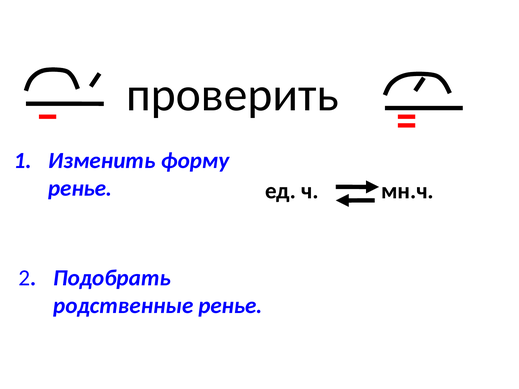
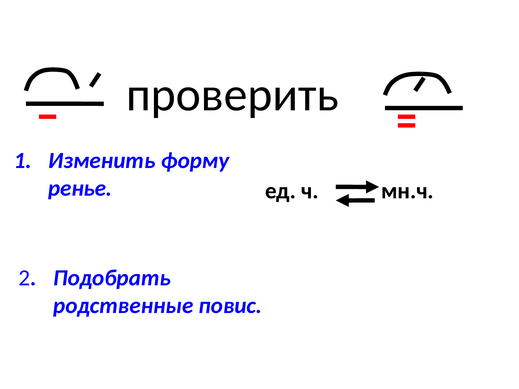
родственные ренье: ренье -> повис
